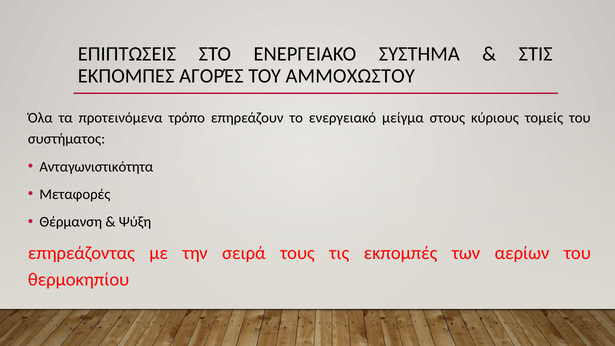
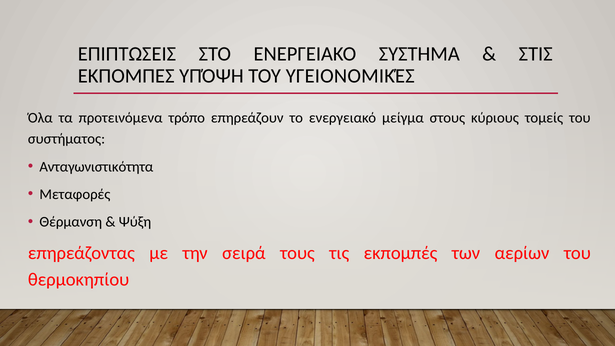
ΑΓΟΡΈΣ: ΑΓΟΡΈΣ -> ΥΠΌΨΗ
ΑΜΜΟΧΩΣΤΟΥ: ΑΜΜΟΧΩΣΤΟΥ -> ΥΓΕΙΟΝΟΜΙΚΈΣ
